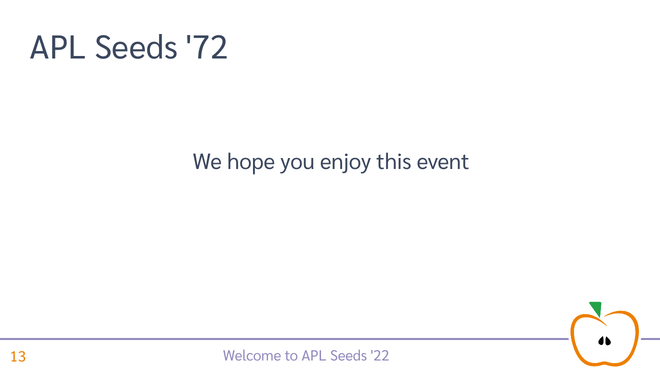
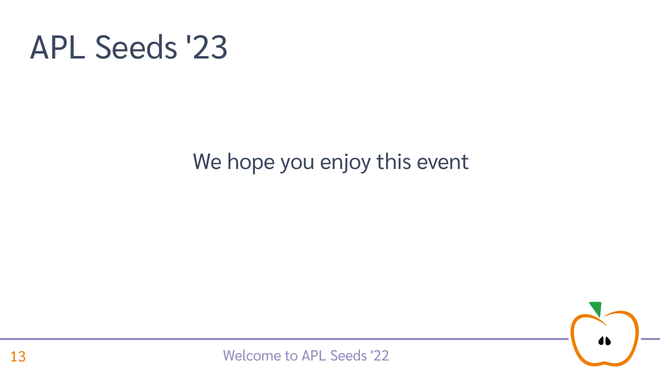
72: 72 -> 23
